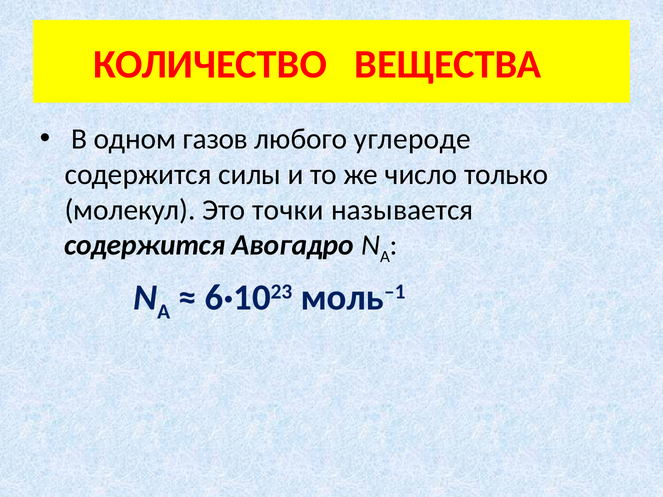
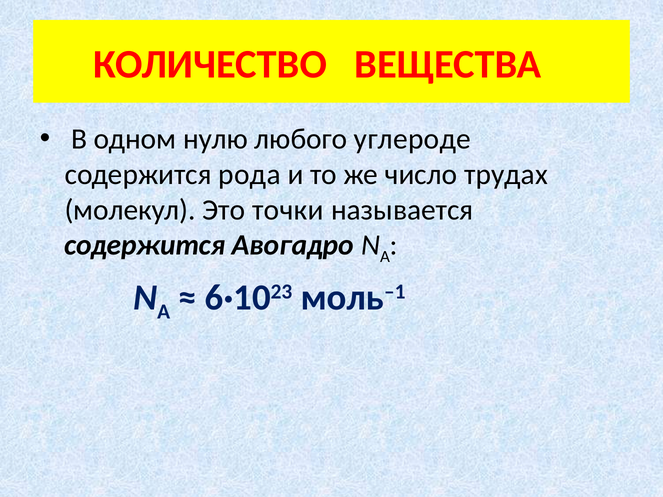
газов: газов -> нулю
силы: силы -> рода
только: только -> трудах
